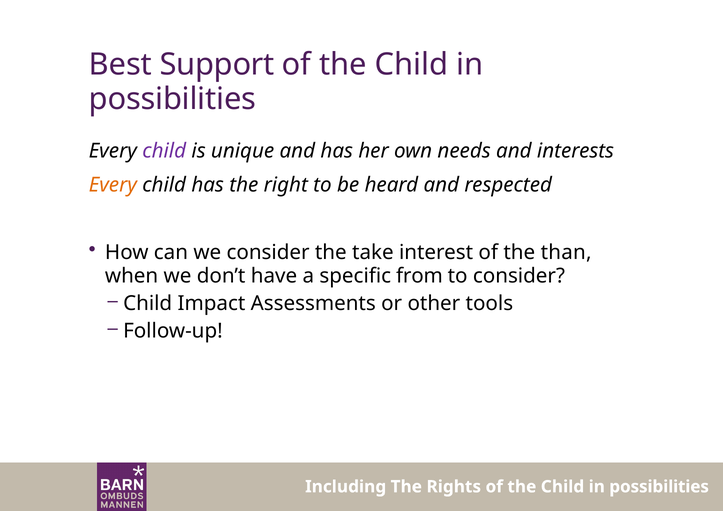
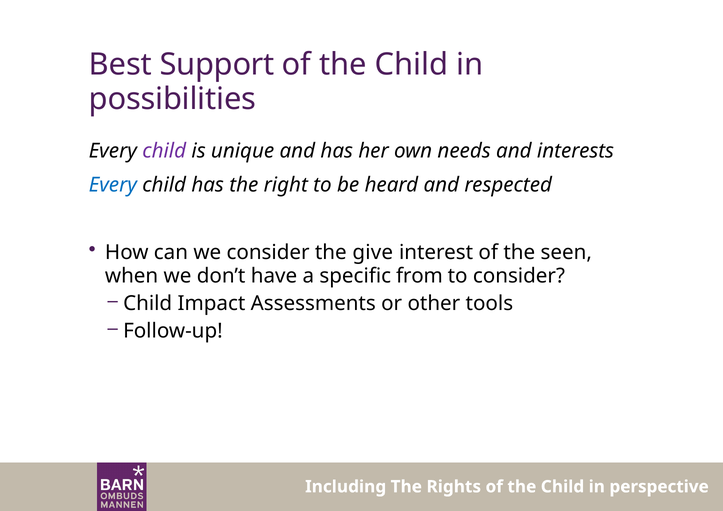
Every at (113, 185) colour: orange -> blue
take: take -> give
than: than -> seen
possibilities at (659, 487): possibilities -> perspective
